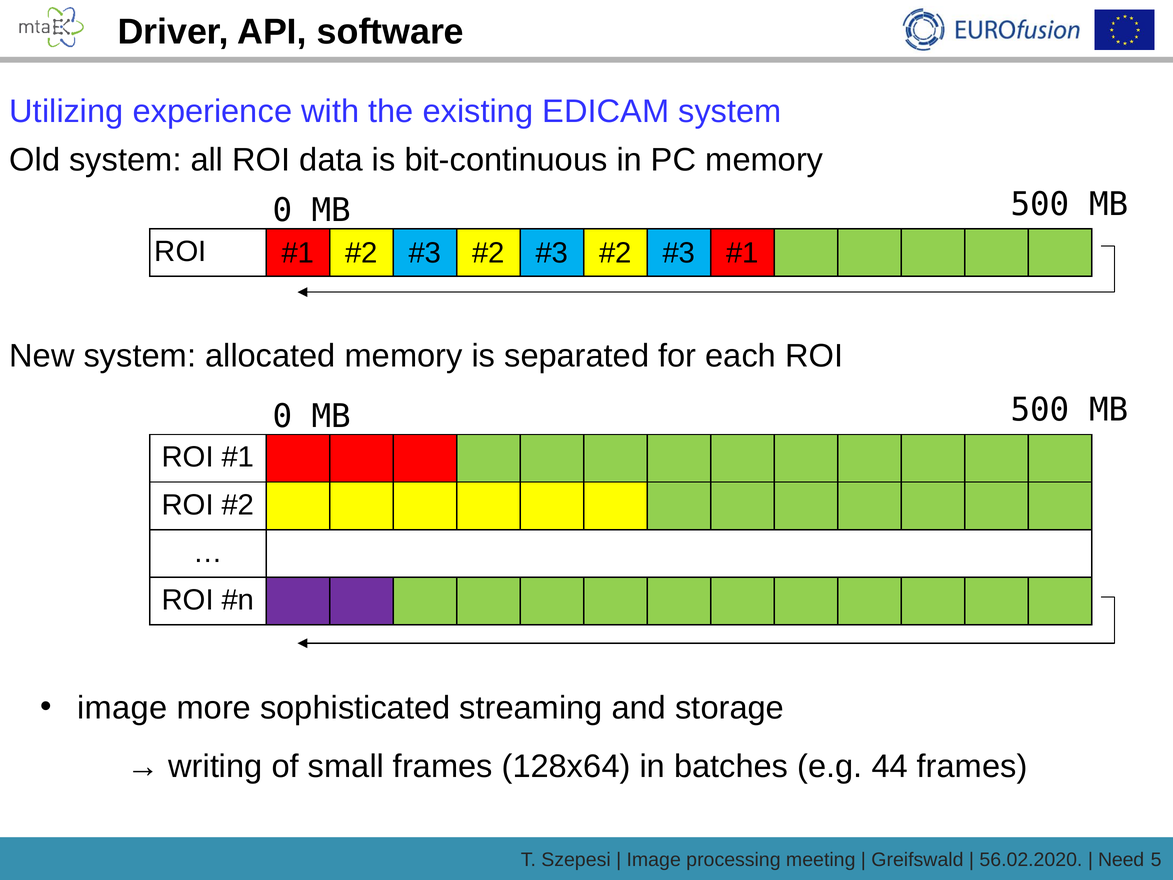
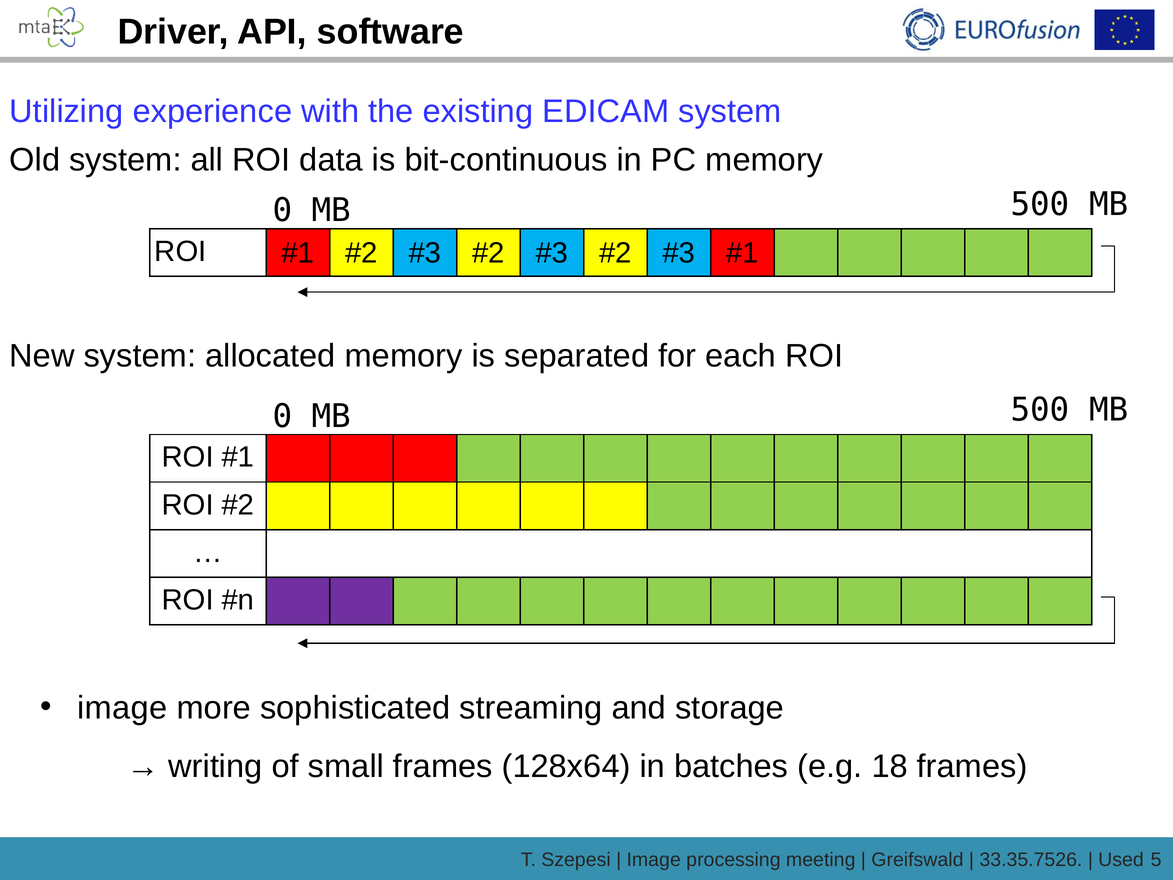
44: 44 -> 18
56.02.2020: 56.02.2020 -> 33.35.7526
Need: Need -> Used
